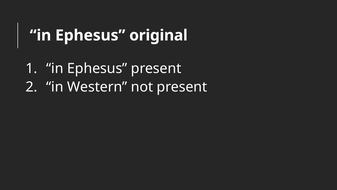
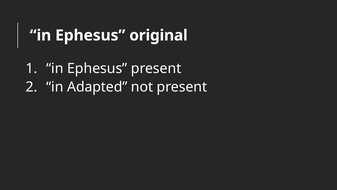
Western: Western -> Adapted
